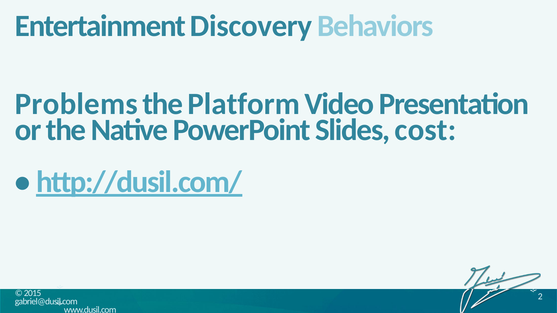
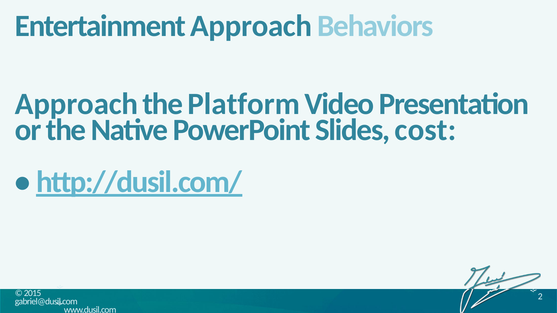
Entertainment Discovery: Discovery -> Approach
Problems at (76, 104): Problems -> Approach
